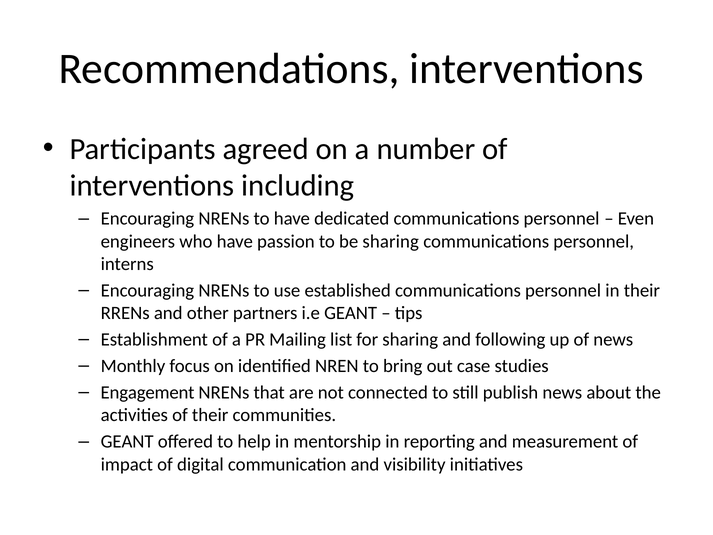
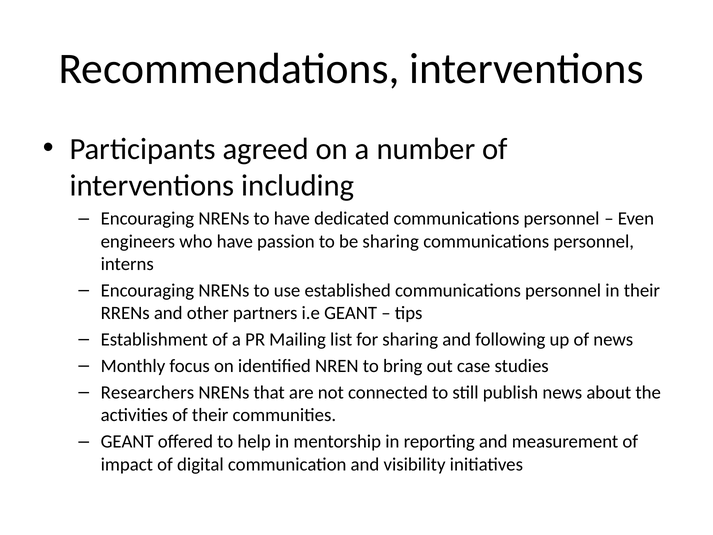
Engagement: Engagement -> Researchers
